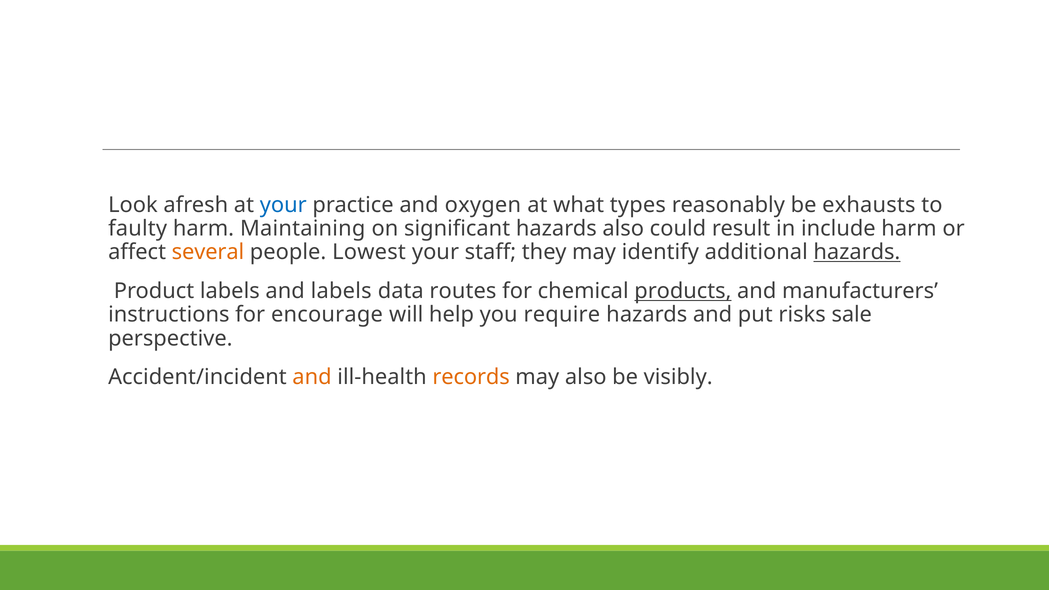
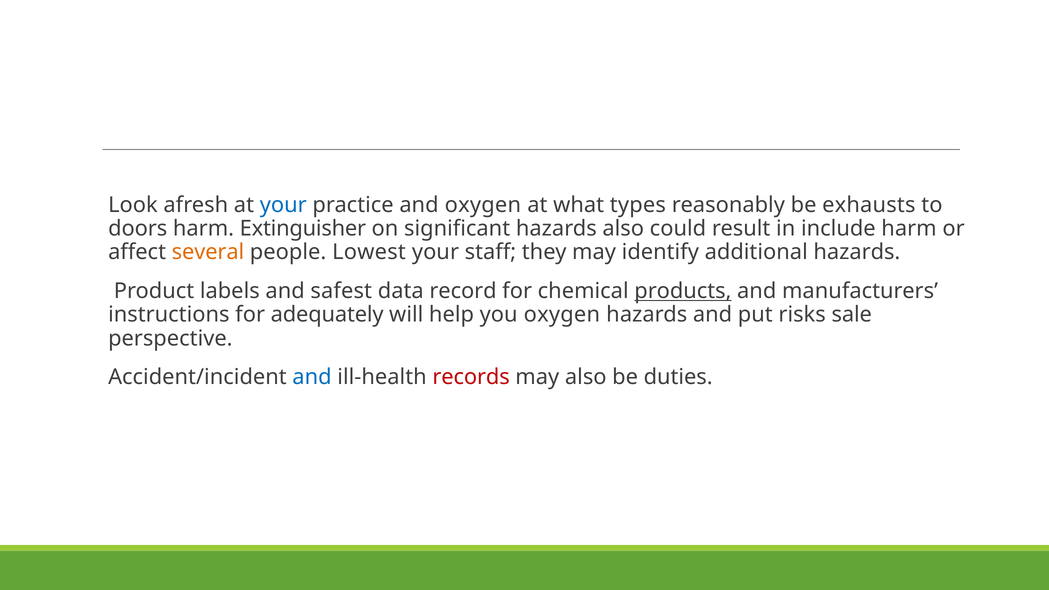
faulty: faulty -> doors
Maintaining: Maintaining -> Extinguisher
hazards at (857, 252) underline: present -> none
labels at (341, 291): labels -> safest
routes: routes -> record
encourage: encourage -> adequately
you require: require -> oxygen
and at (312, 377) colour: orange -> blue
records colour: orange -> red
visibly: visibly -> duties
